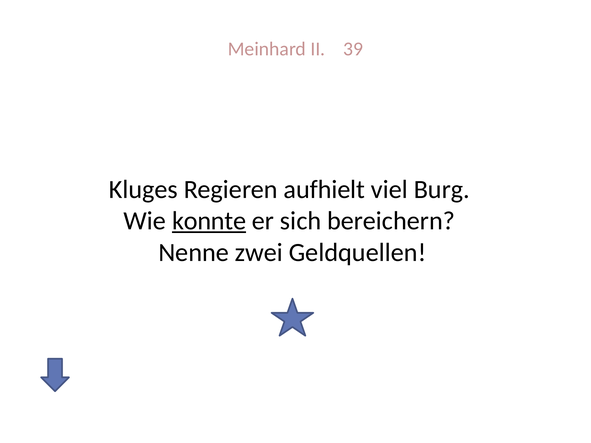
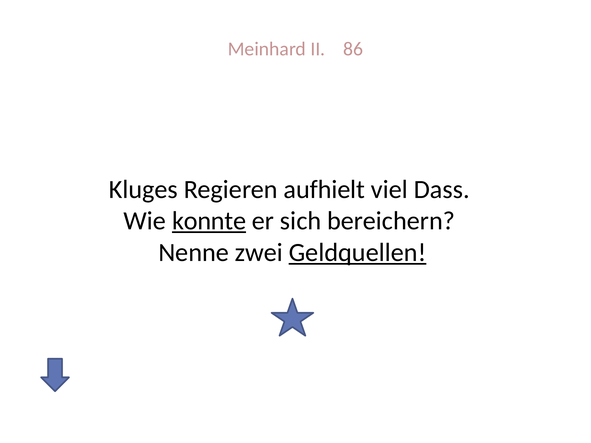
39: 39 -> 86
Burg: Burg -> Dass
Geldquellen underline: none -> present
